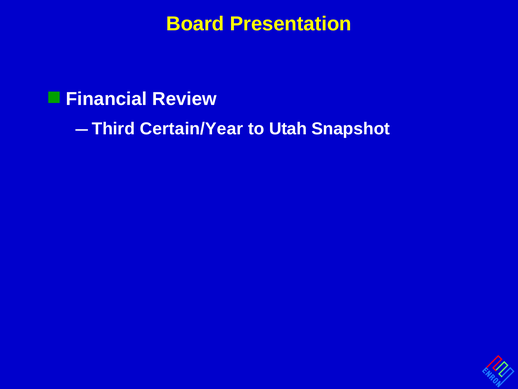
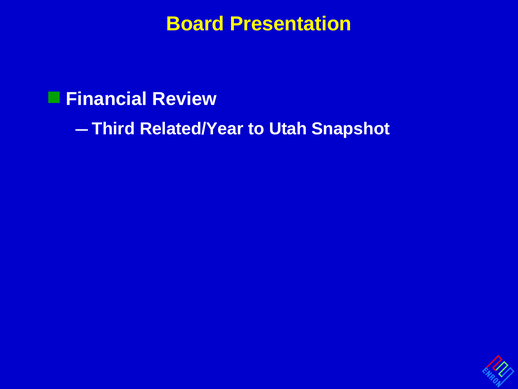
Certain/Year: Certain/Year -> Related/Year
